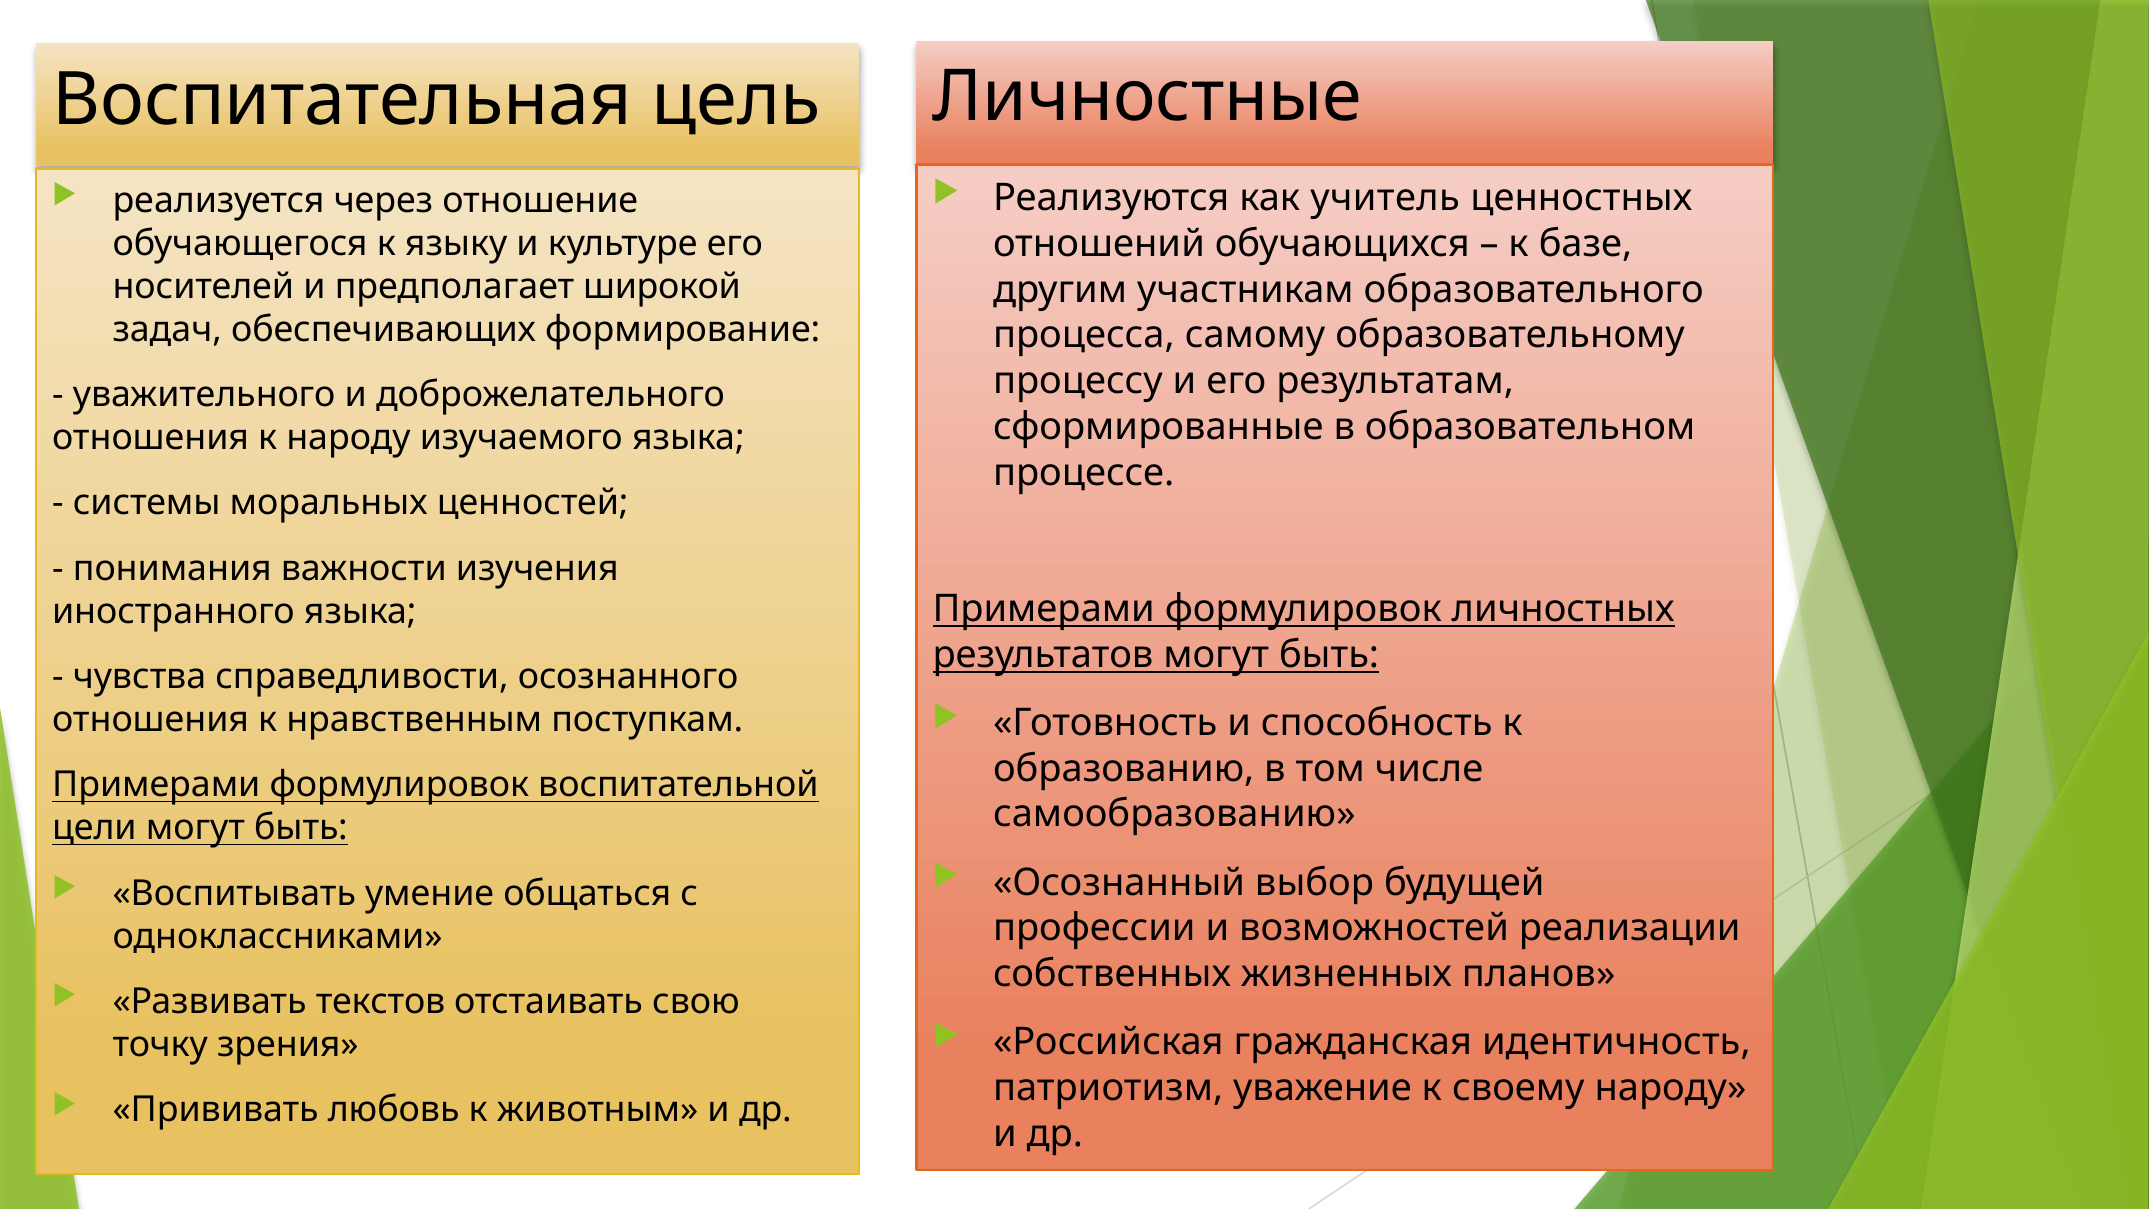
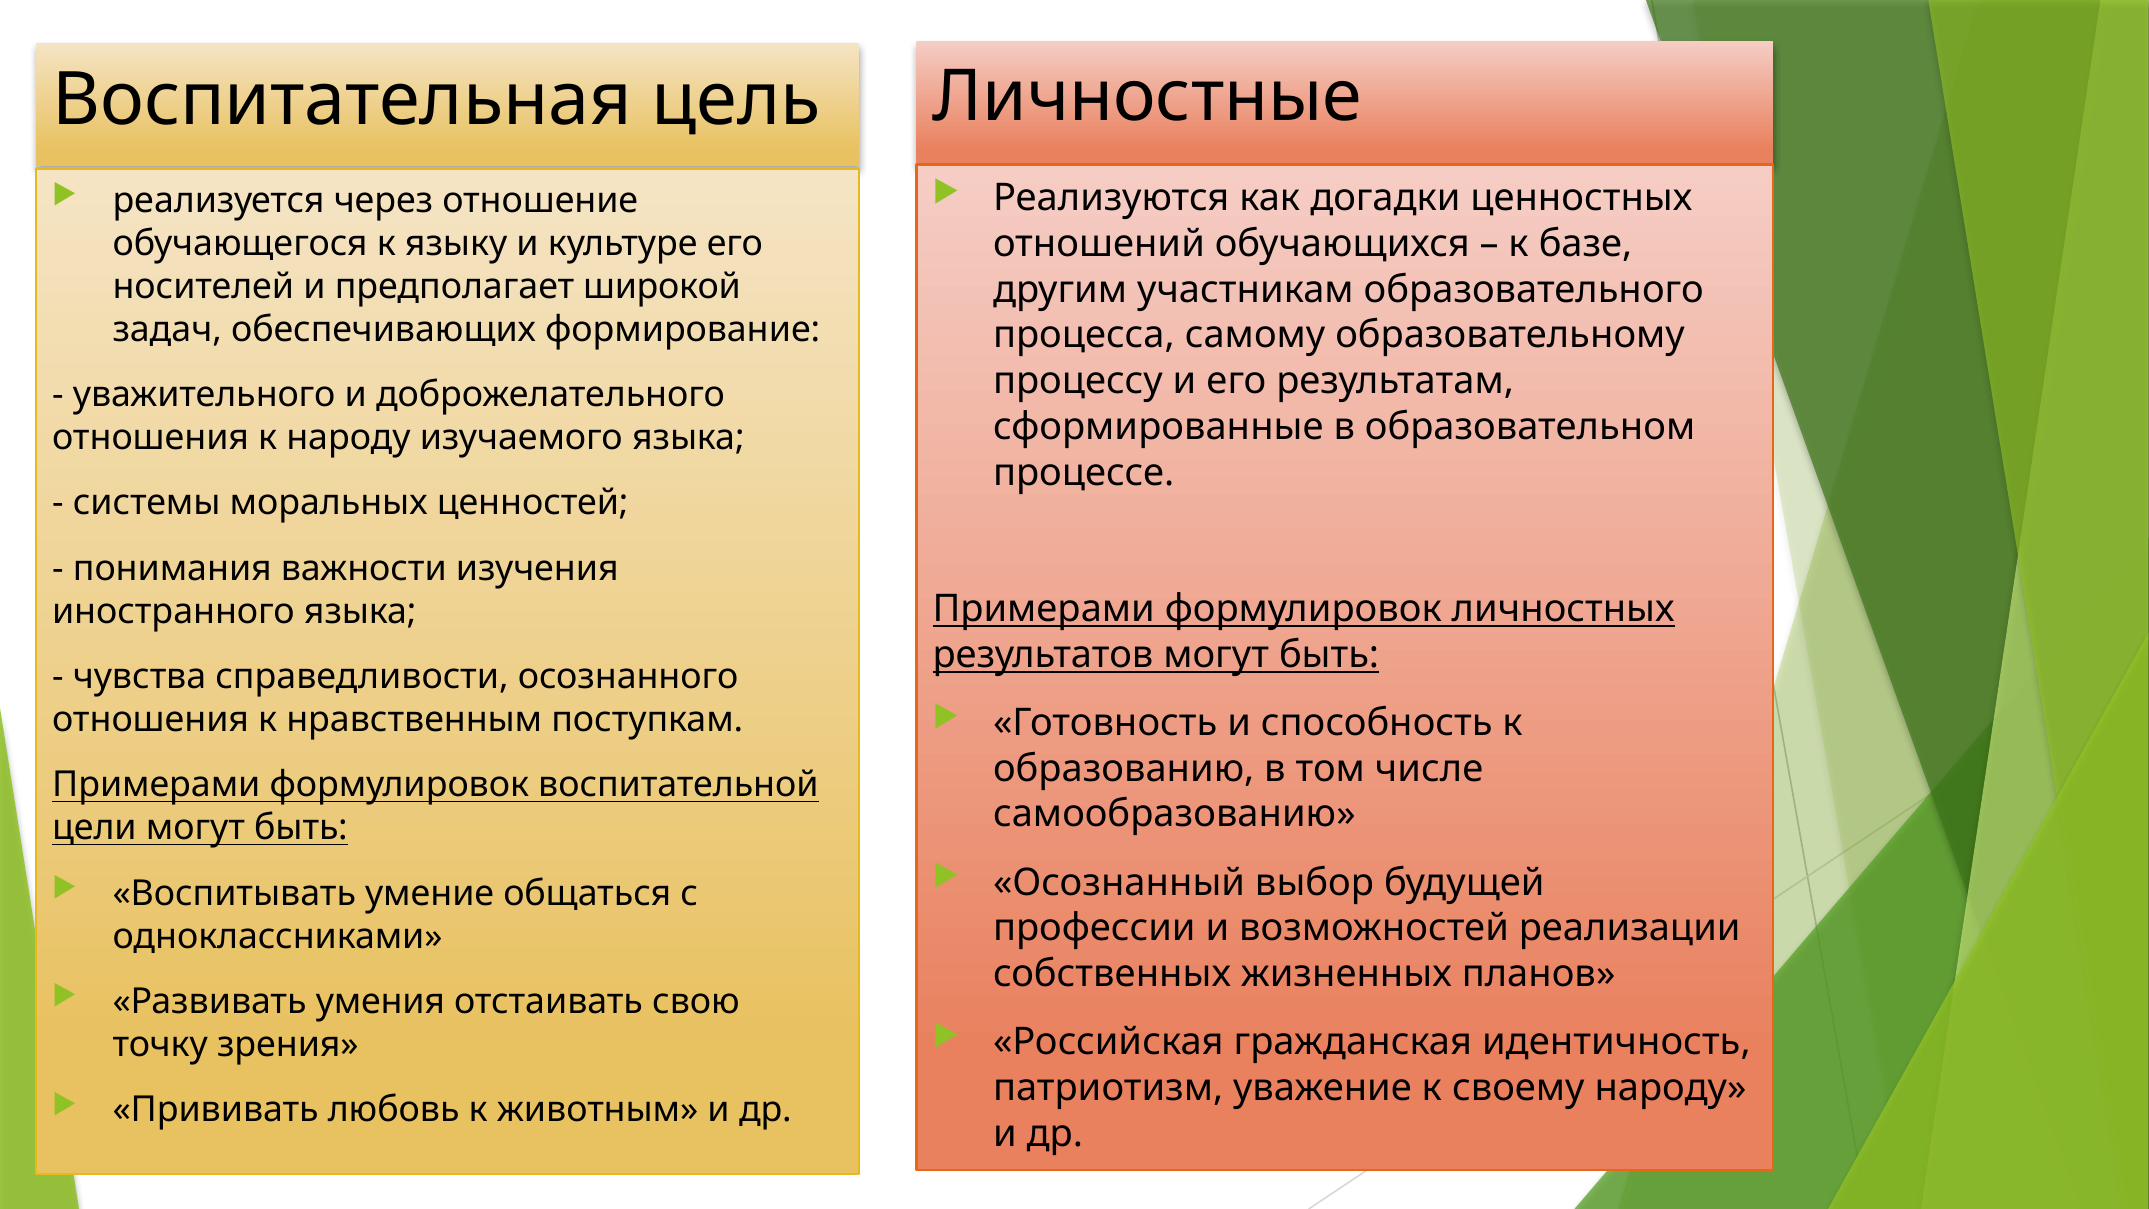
учитель: учитель -> догадки
текстов: текстов -> умения
